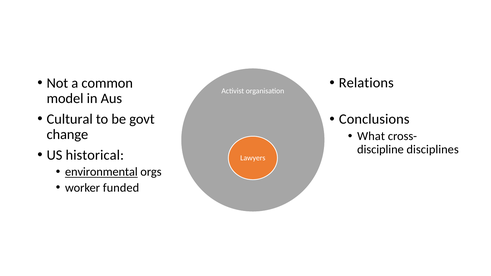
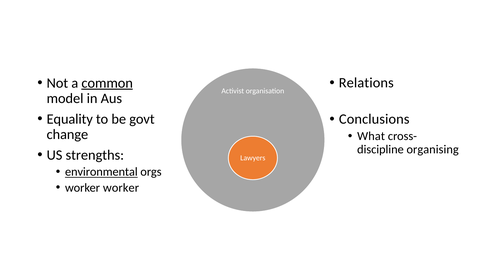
common underline: none -> present
Cultural: Cultural -> Equality
disciplines: disciplines -> organising
historical: historical -> strengths
worker funded: funded -> worker
